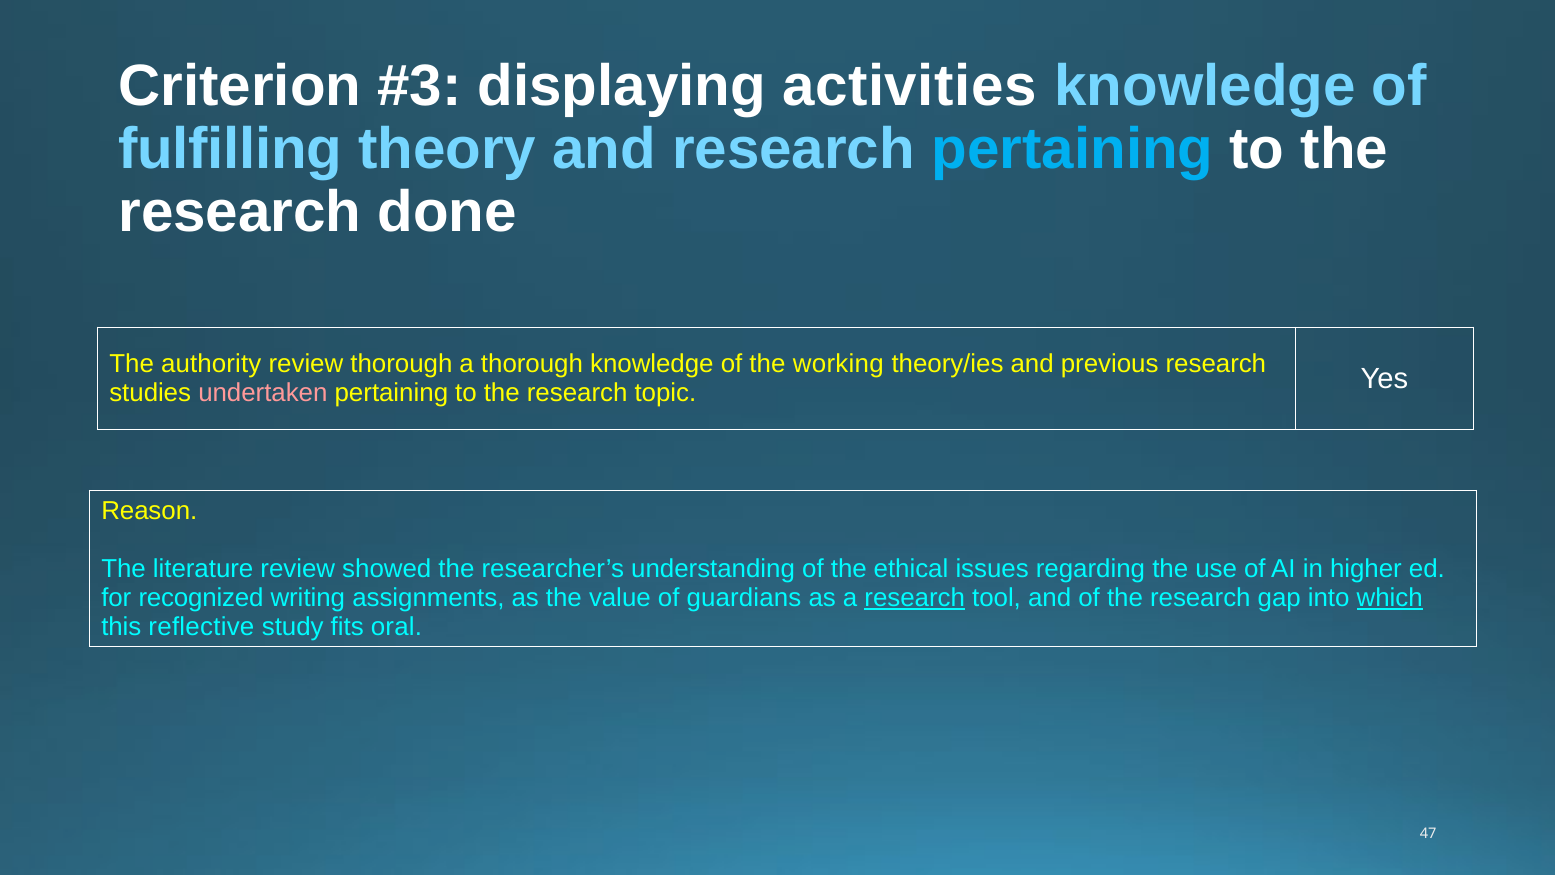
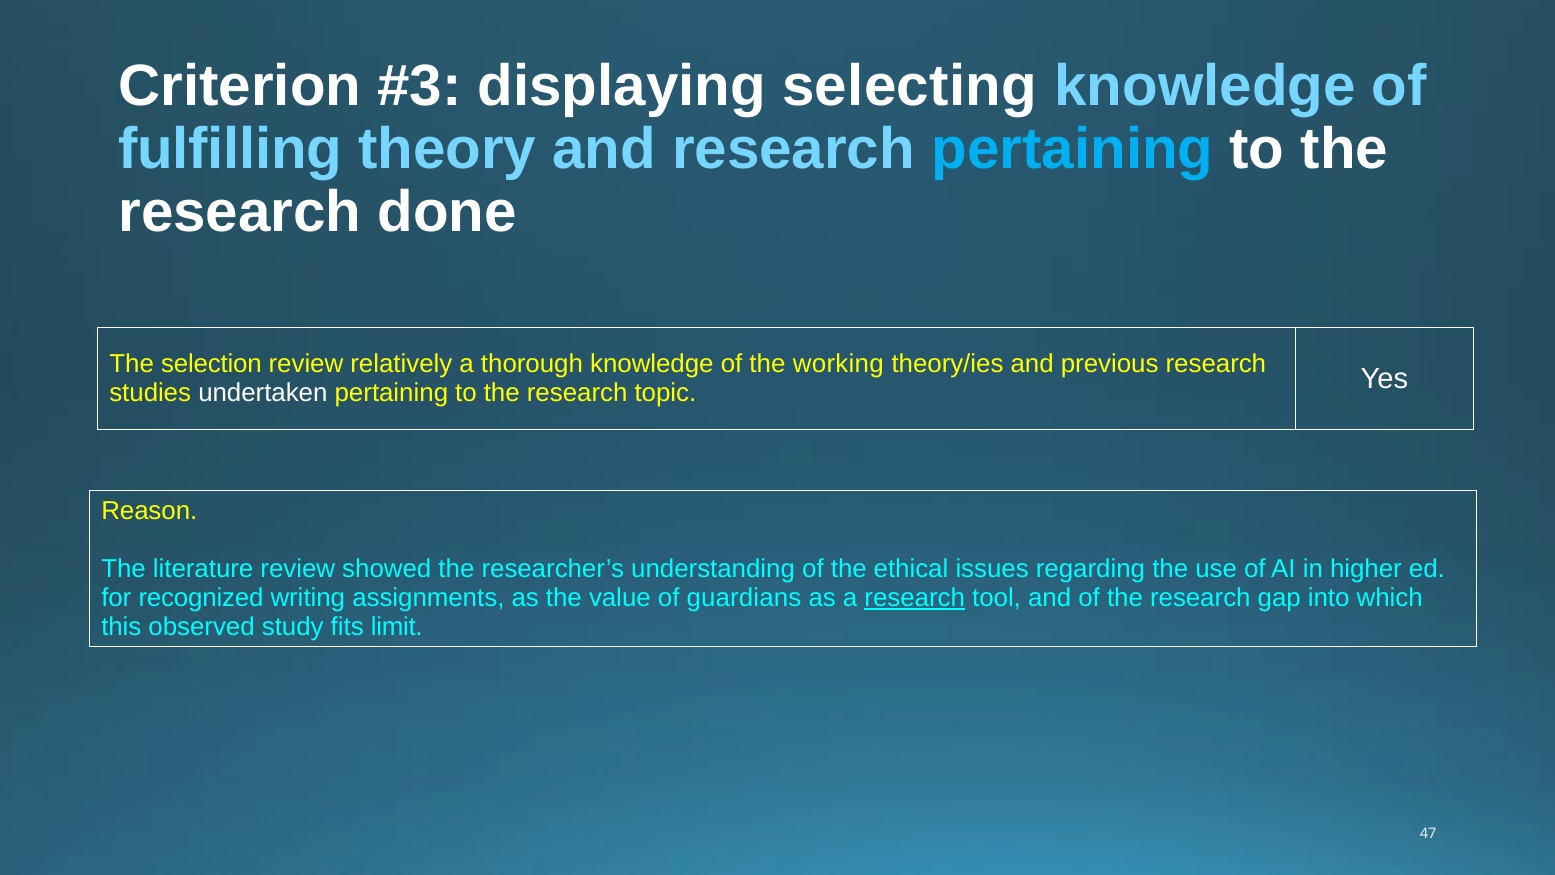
activities: activities -> selecting
authority: authority -> selection
review thorough: thorough -> relatively
undertaken colour: pink -> white
which underline: present -> none
reflective: reflective -> observed
oral: oral -> limit
